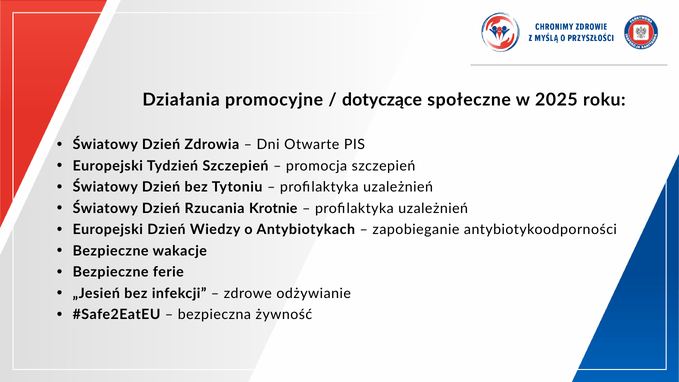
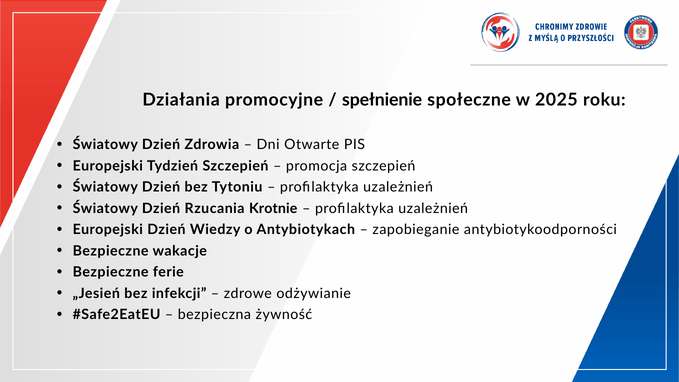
dotyczące: dotyczące -> spełnienie
